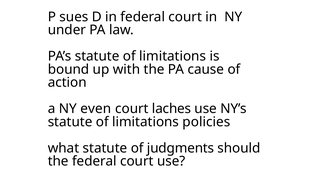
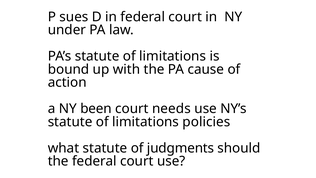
even: even -> been
laches: laches -> needs
